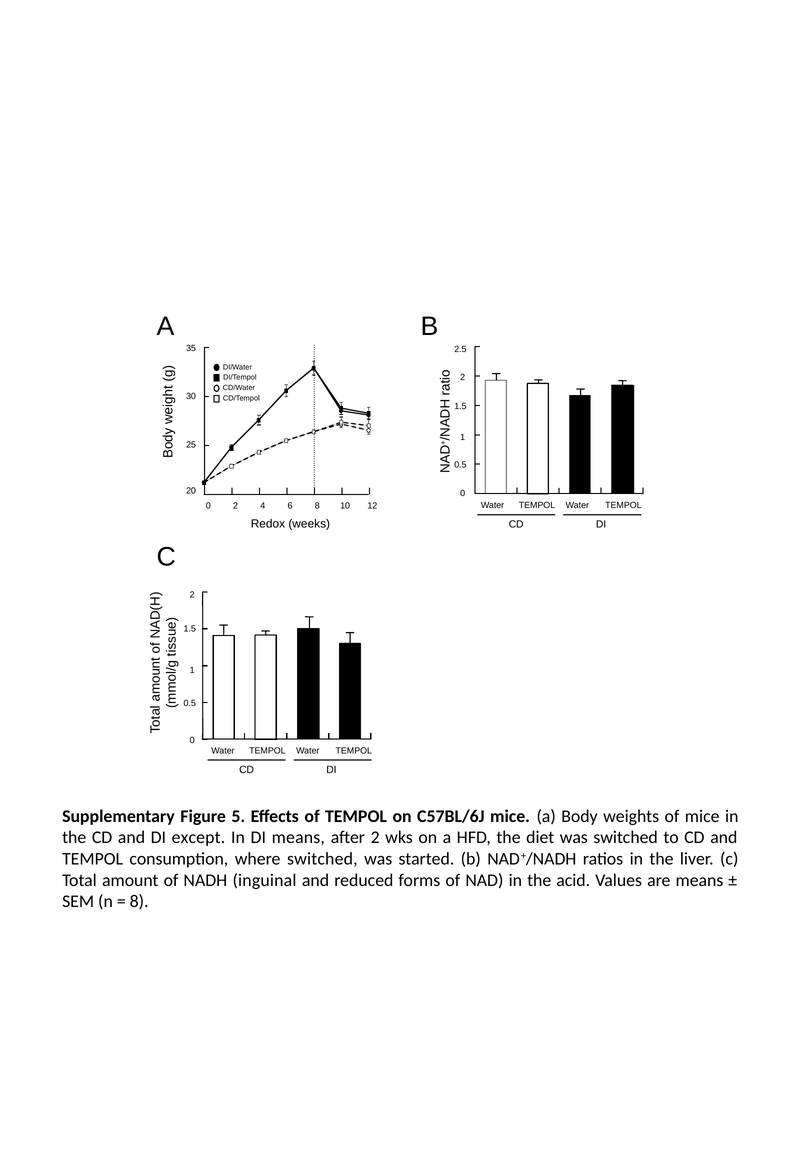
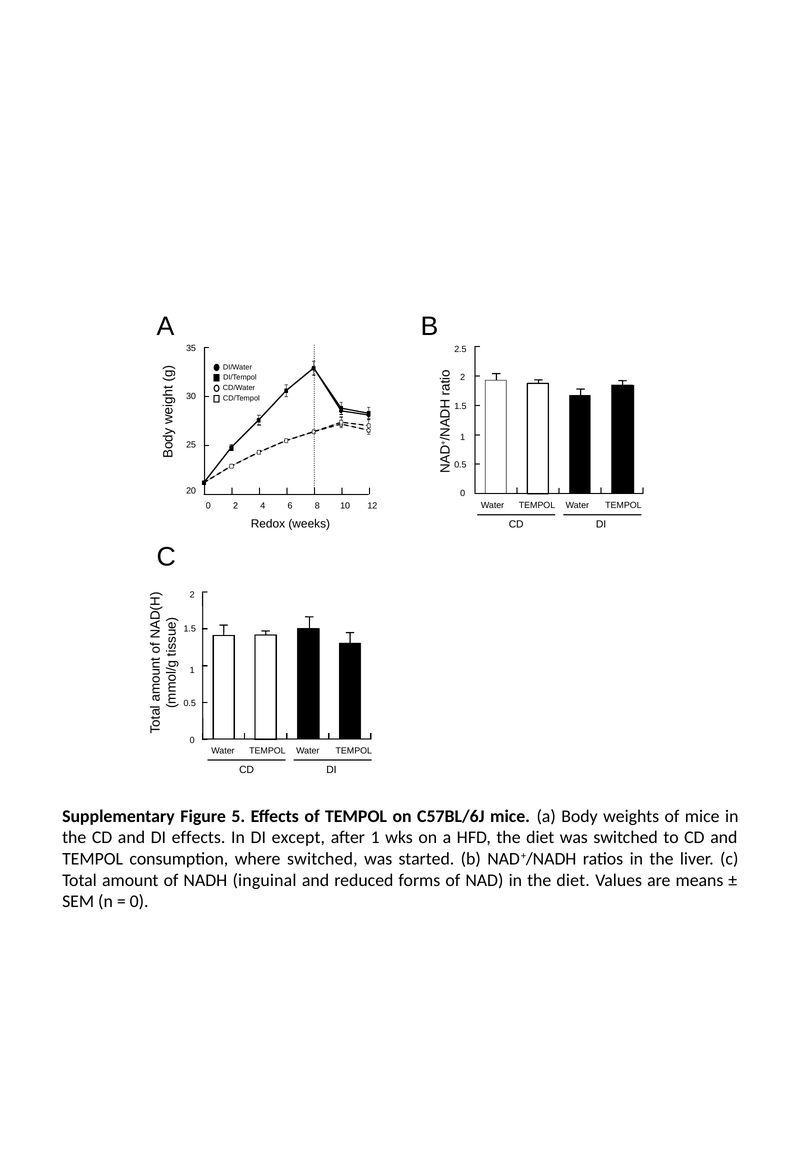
DI except: except -> effects
DI means: means -> except
after 2: 2 -> 1
in the acid: acid -> diet
8 at (139, 902): 8 -> 0
